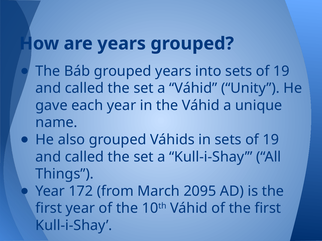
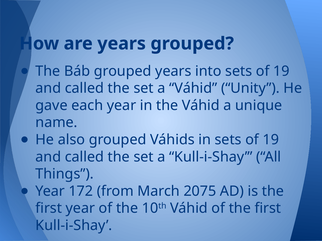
2095: 2095 -> 2075
